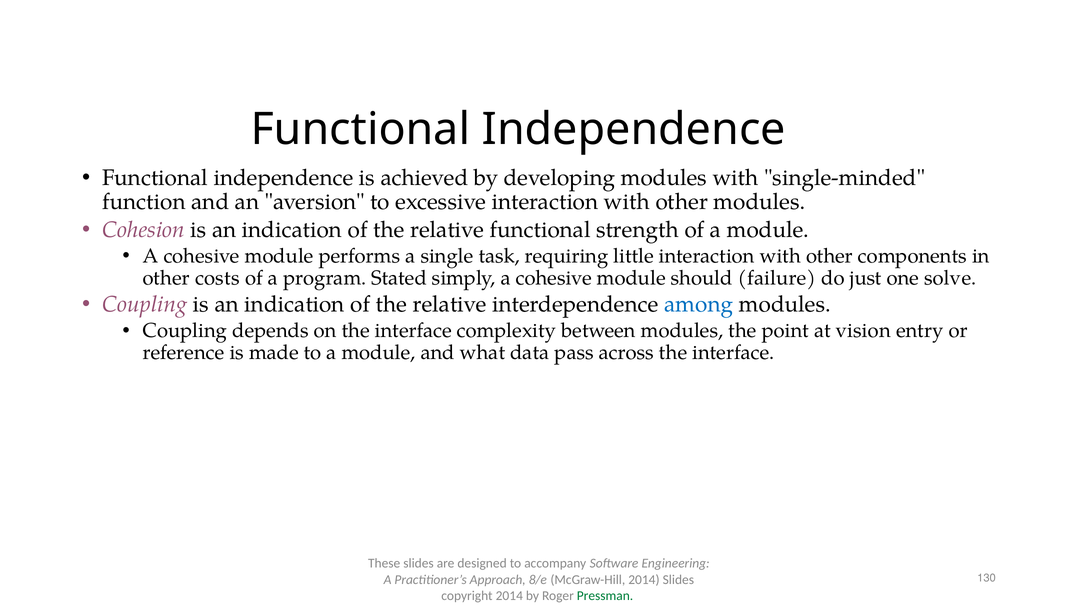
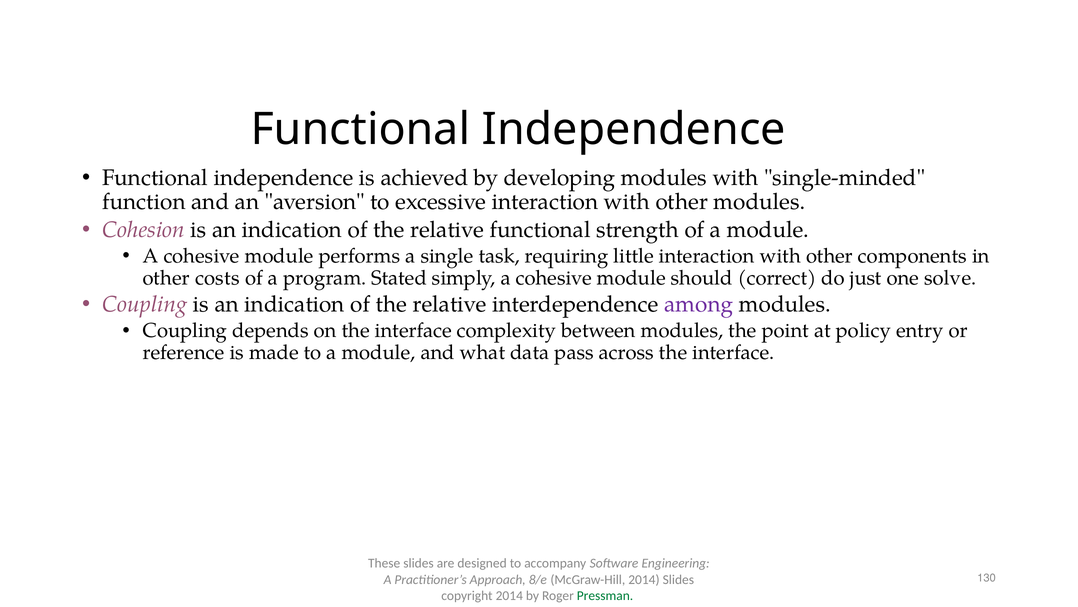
failure: failure -> correct
among colour: blue -> purple
vision: vision -> policy
